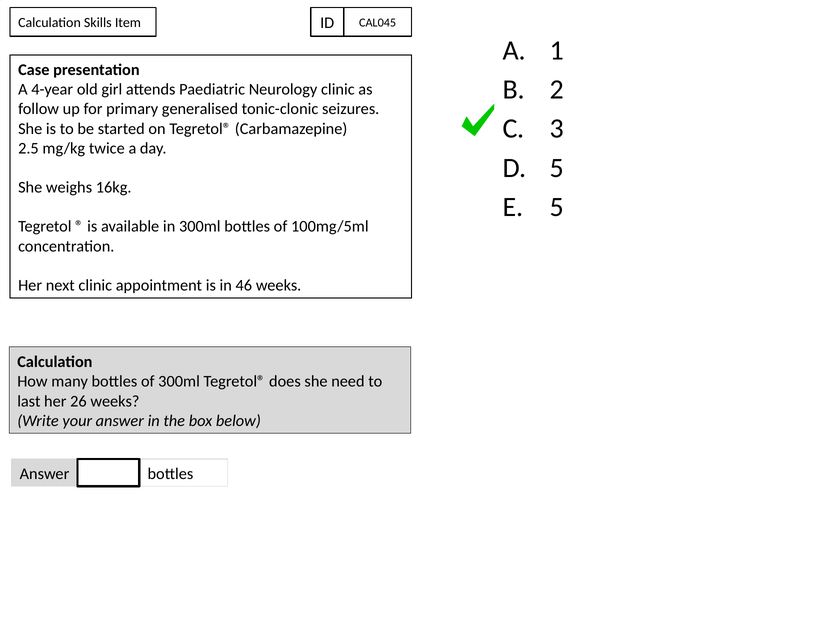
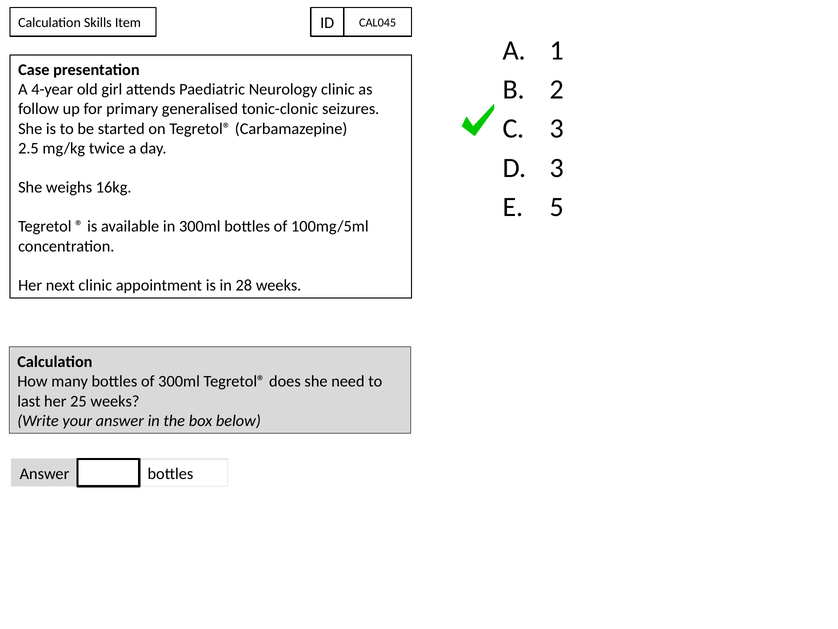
5 at (557, 168): 5 -> 3
46: 46 -> 28
26: 26 -> 25
